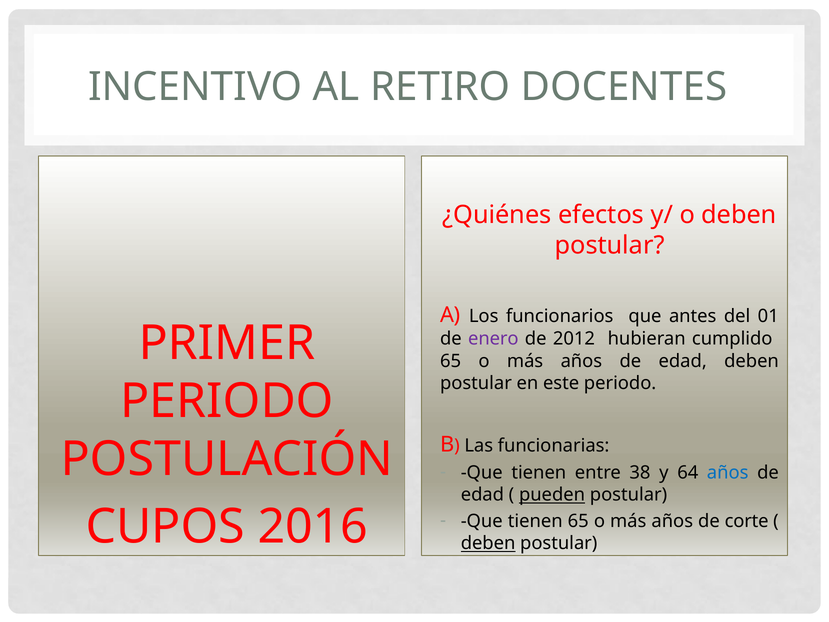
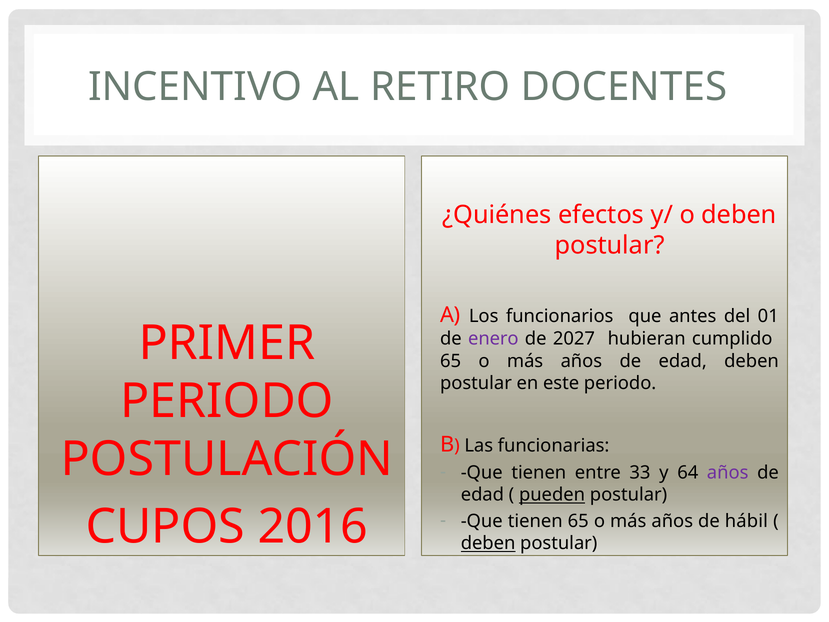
2012: 2012 -> 2027
38: 38 -> 33
años at (728, 472) colour: blue -> purple
corte: corte -> hábil
